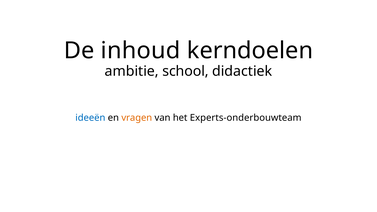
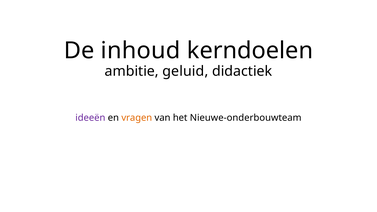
school: school -> geluid
ideeën colour: blue -> purple
Experts-onderbouwteam: Experts-onderbouwteam -> Nieuwe-onderbouwteam
